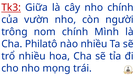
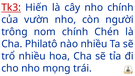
Giữa: Giữa -> Hiến
Mình: Mình -> Chén
